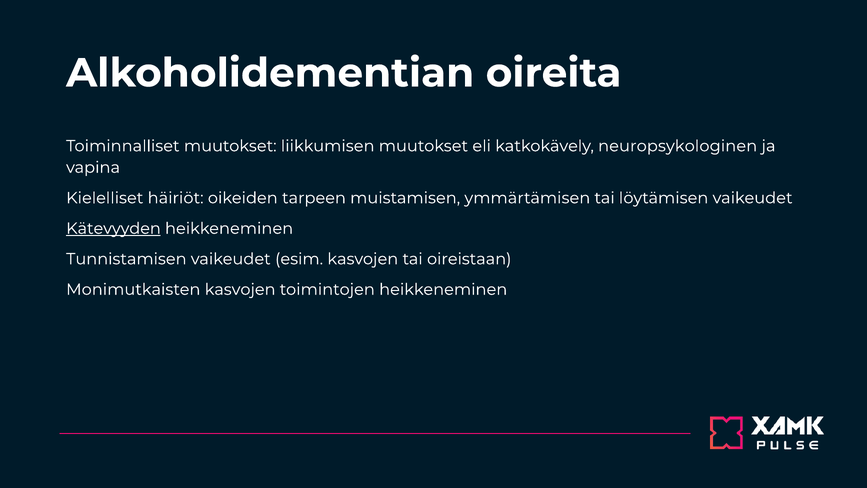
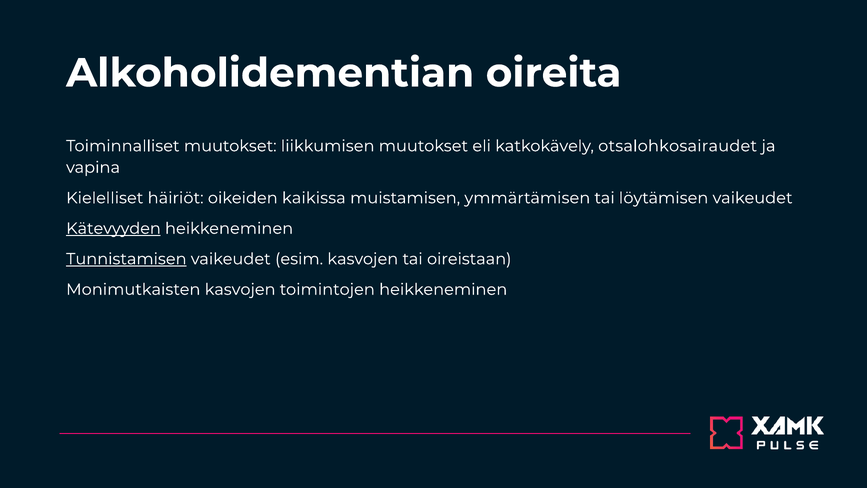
neuropsykologinen: neuropsykologinen -> otsalohkosairaudet
tarpeen: tarpeen -> kaikissa
Tunnistamisen underline: none -> present
